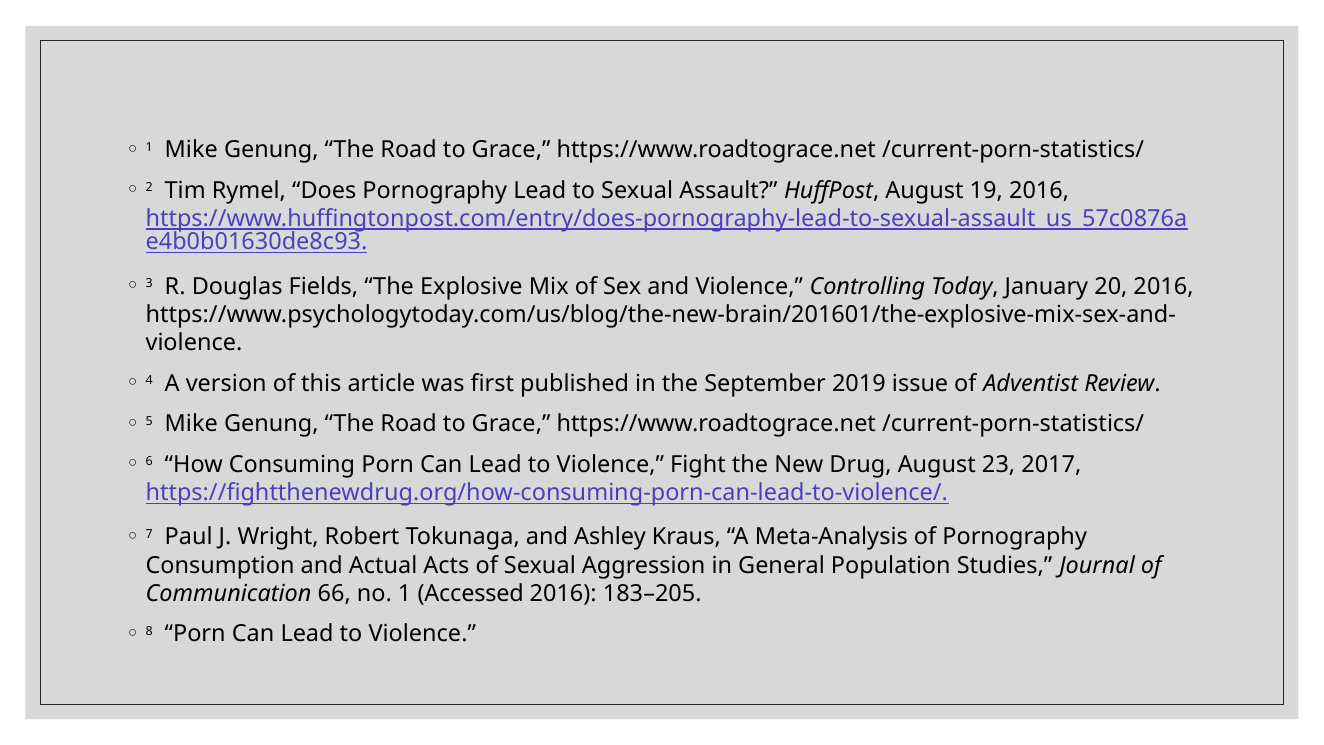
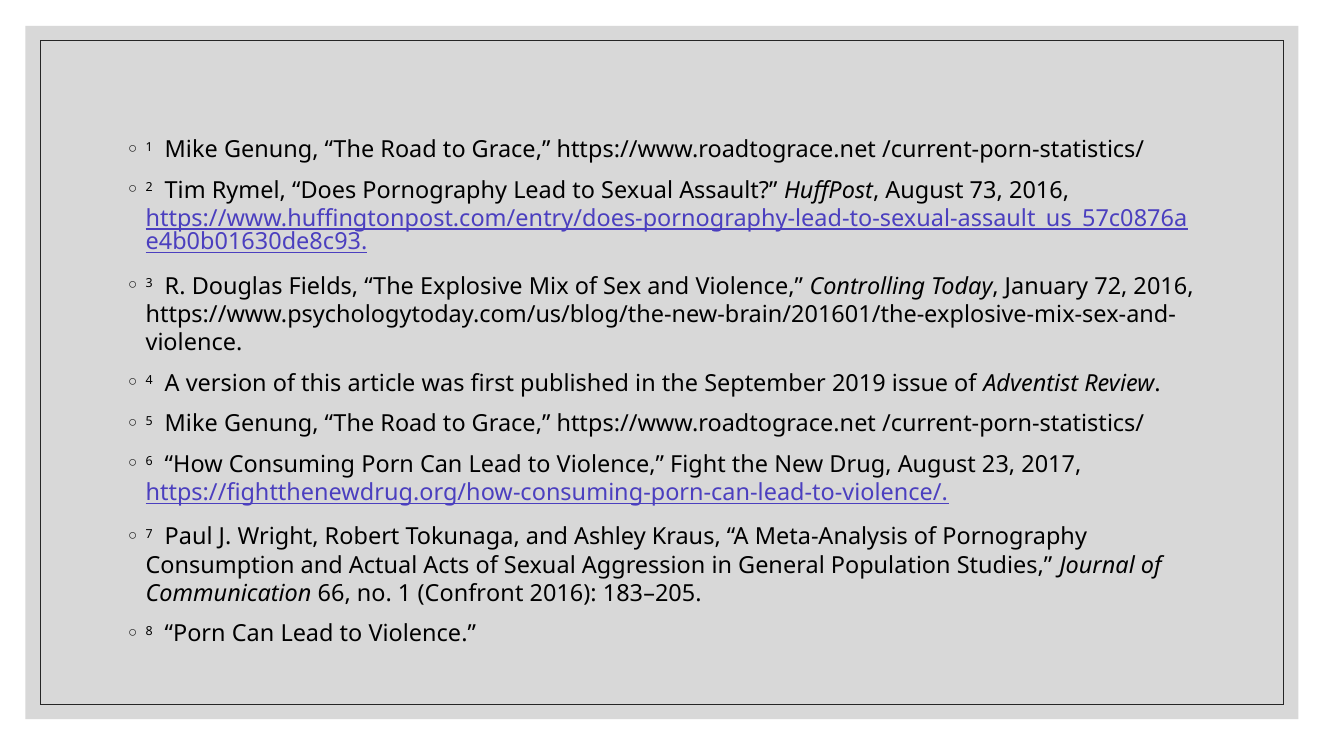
19: 19 -> 73
20: 20 -> 72
Accessed: Accessed -> Confront
